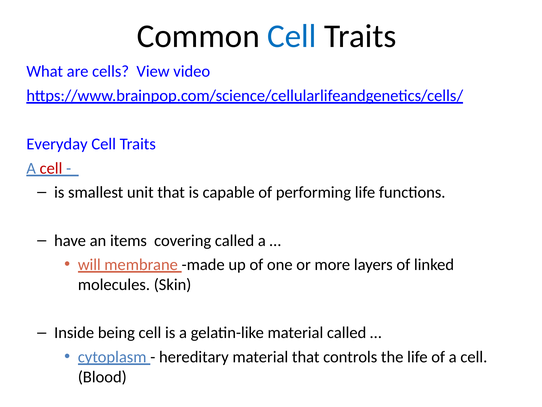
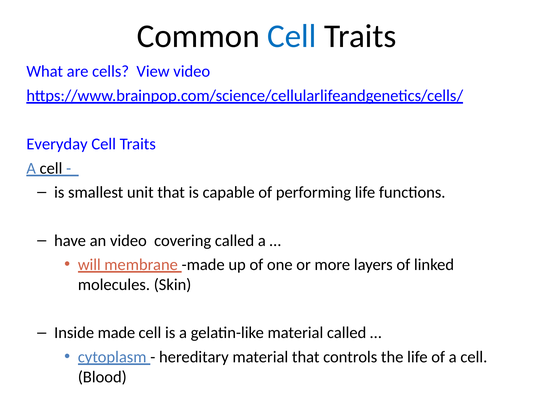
cell at (51, 168) colour: red -> black
an items: items -> video
Inside being: being -> made
